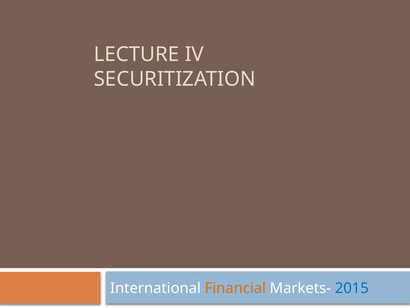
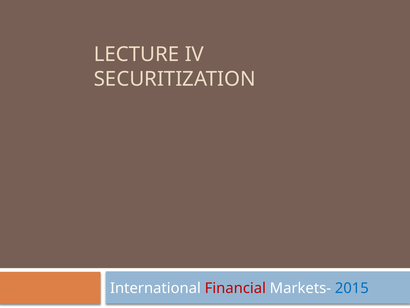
Financial colour: orange -> red
